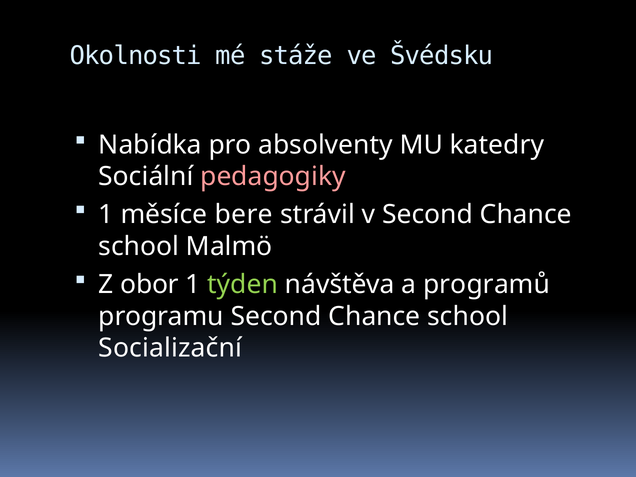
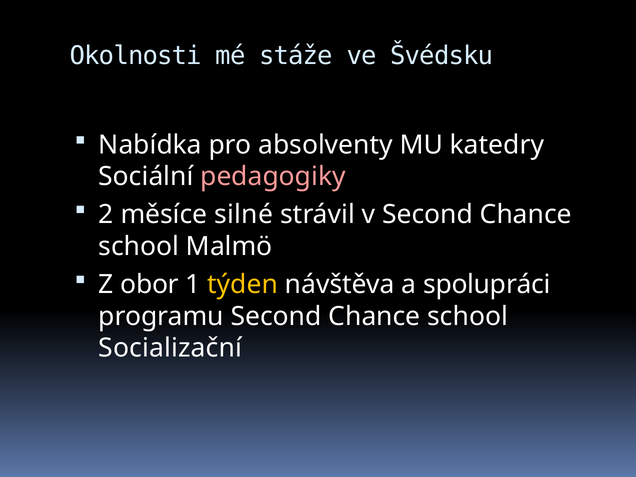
1 at (106, 215): 1 -> 2
bere: bere -> silné
týden colour: light green -> yellow
programů: programů -> spolupráci
